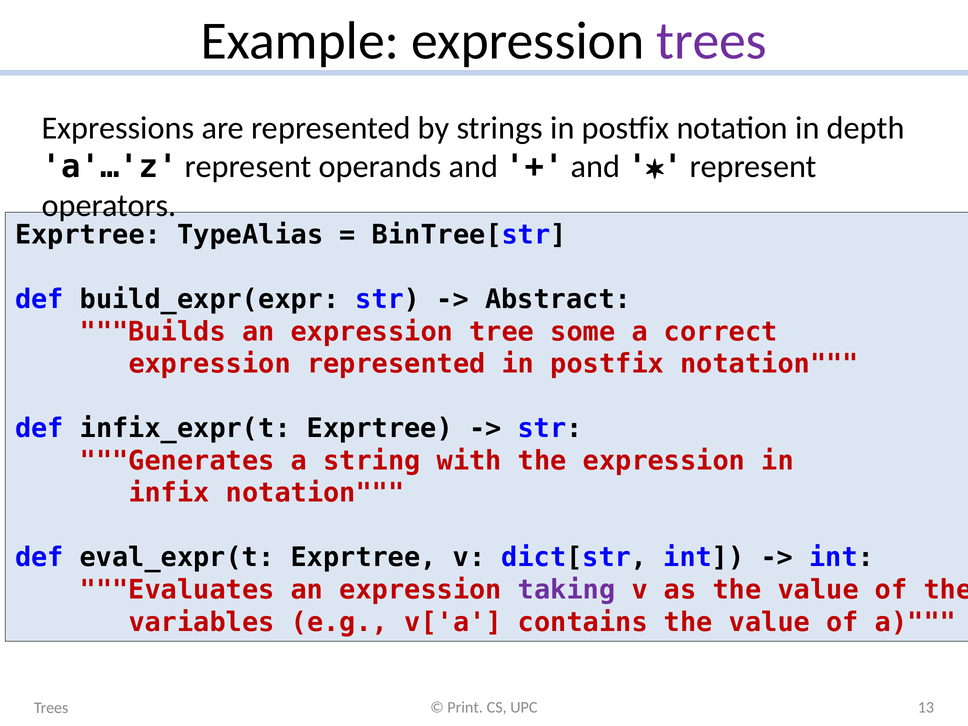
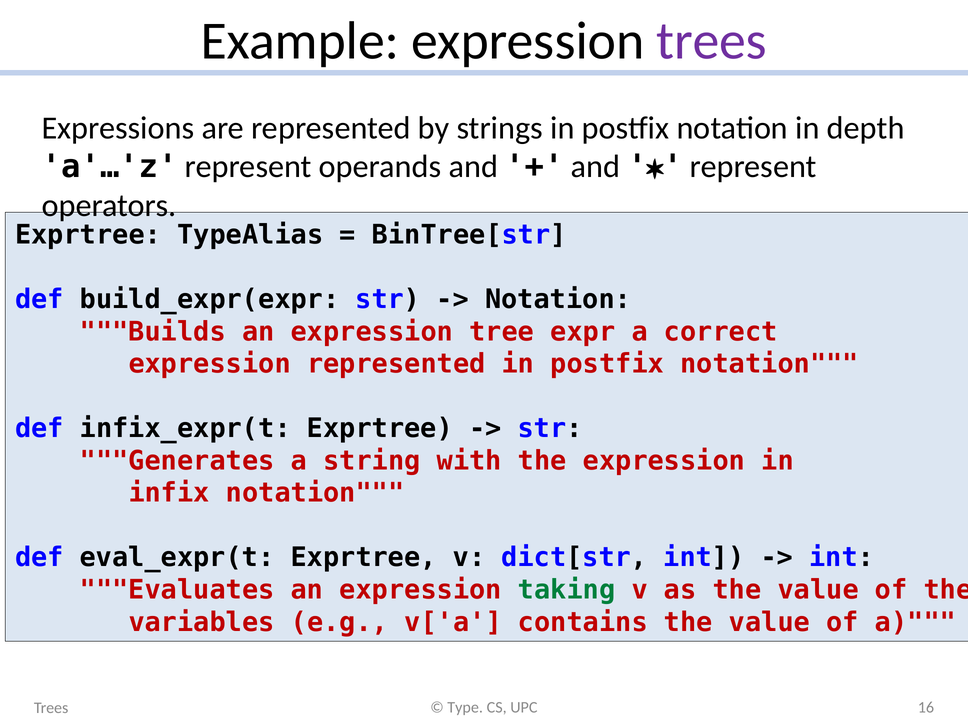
Abstract at (558, 299): Abstract -> Notation
some: some -> expr
taking colour: purple -> green
Print: Print -> Type
13: 13 -> 16
